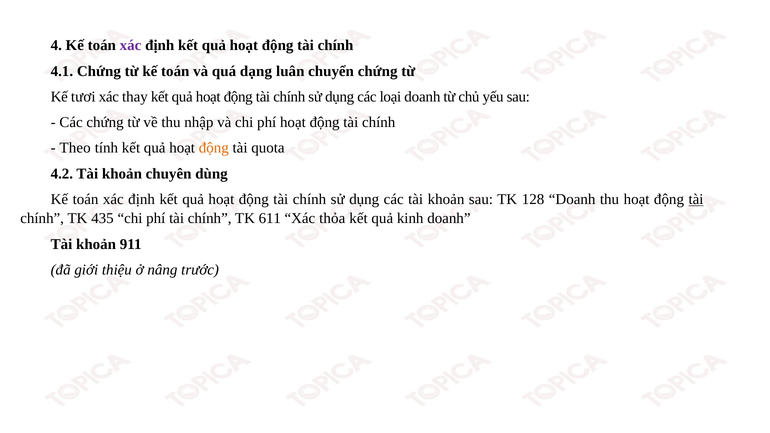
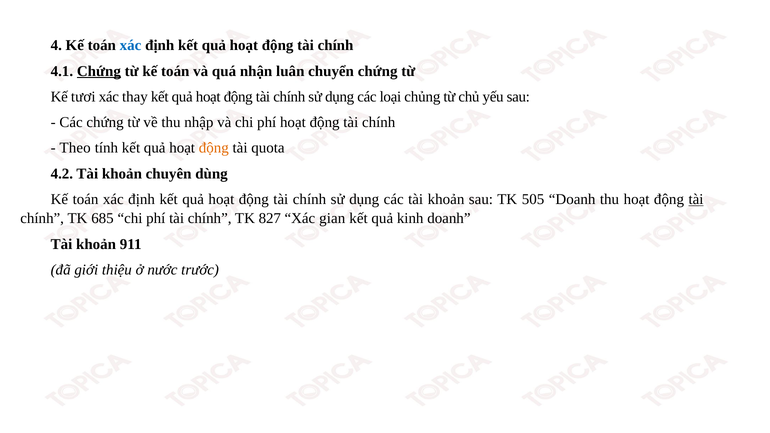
xác at (130, 46) colour: purple -> blue
Chứng at (99, 71) underline: none -> present
dạng: dạng -> nhận
loại doanh: doanh -> chủng
128: 128 -> 505
435: 435 -> 685
611: 611 -> 827
thỏa: thỏa -> gian
nâng: nâng -> nước
